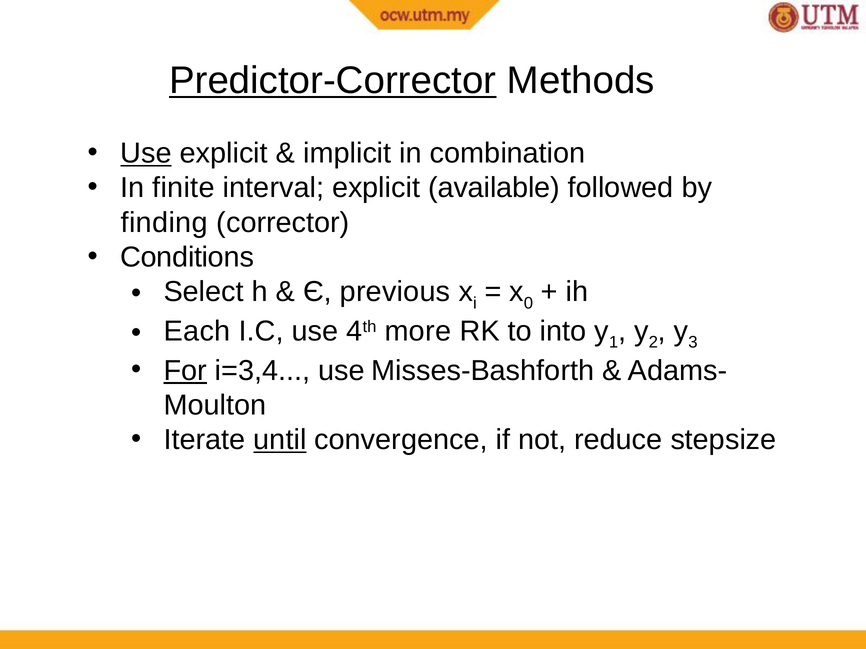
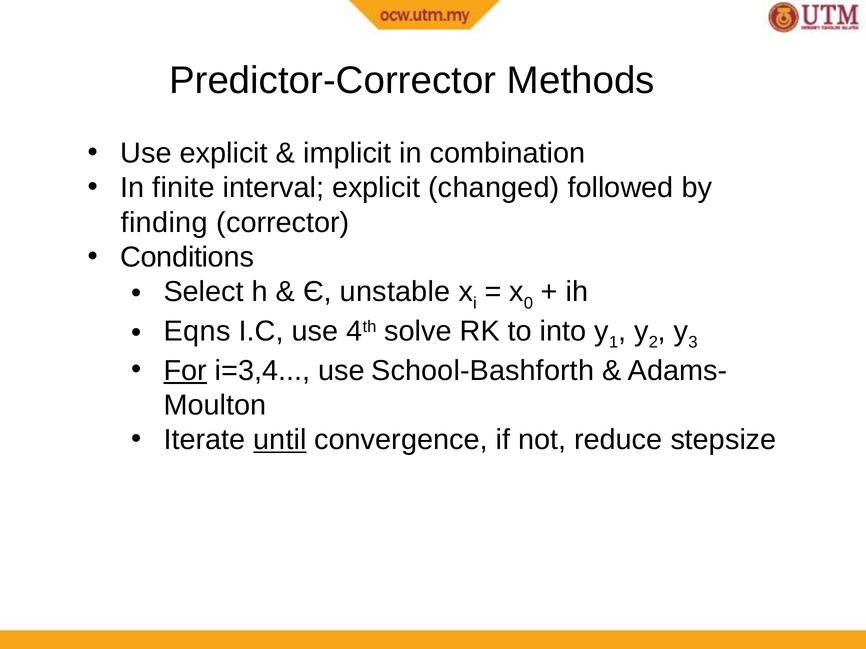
Predictor-Corrector underline: present -> none
Use at (146, 153) underline: present -> none
available: available -> changed
previous: previous -> unstable
Each: Each -> Eqns
more: more -> solve
Misses-Bashforth: Misses-Bashforth -> School-Bashforth
